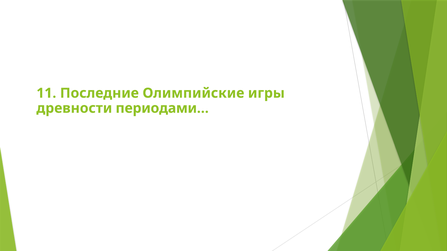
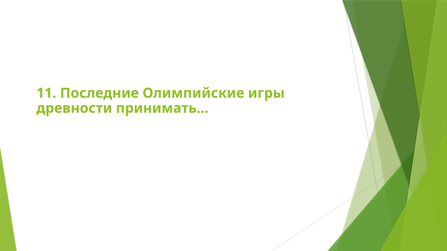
периодами…: периодами… -> принимать…
